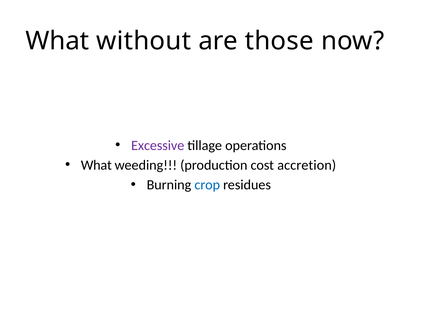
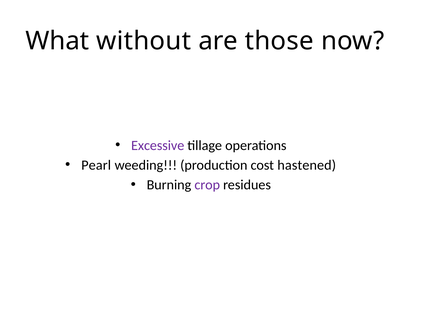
What at (96, 165): What -> Pearl
accretion: accretion -> hastened
crop colour: blue -> purple
